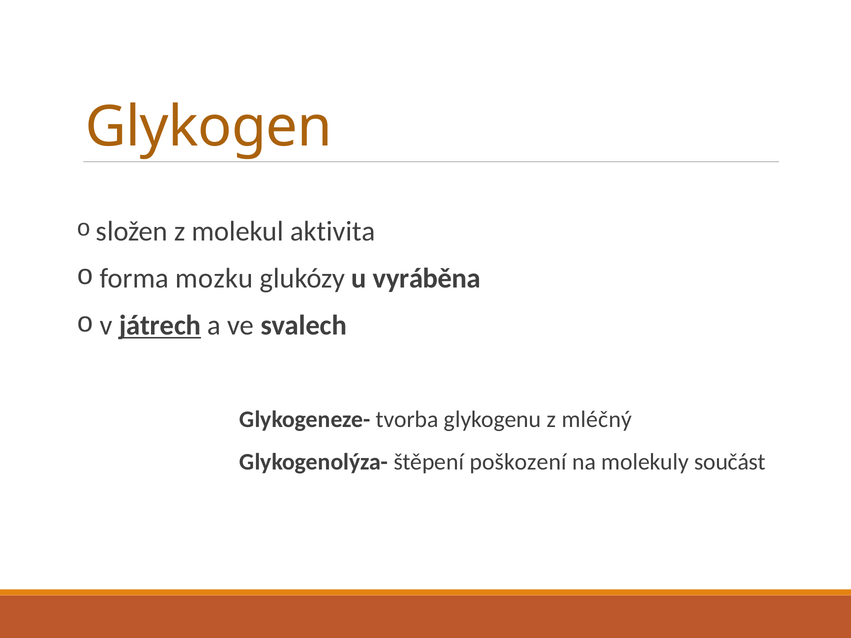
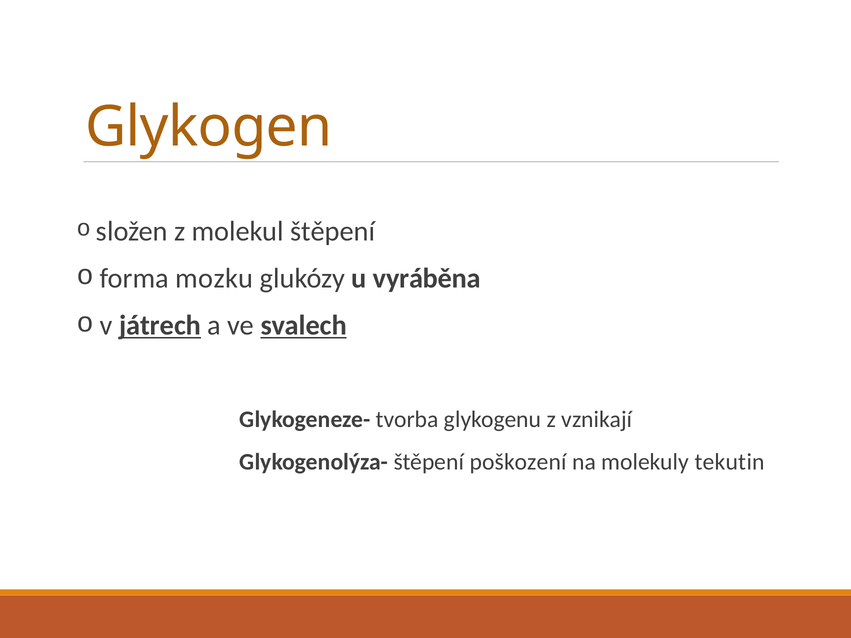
molekul aktivita: aktivita -> štěpení
svalech underline: none -> present
mléčný: mléčný -> vznikají
součást: součást -> tekutin
